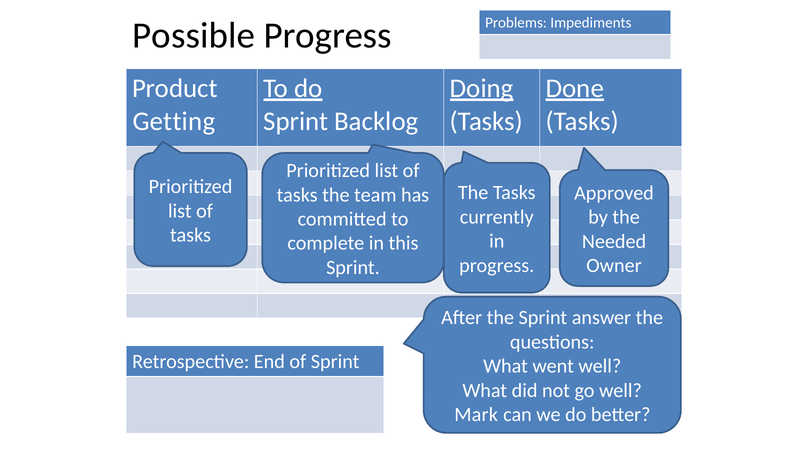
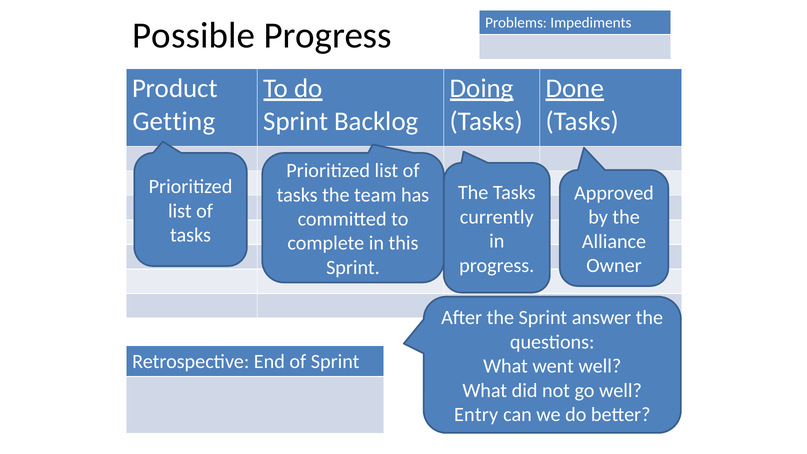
Needed: Needed -> Alliance
Mark: Mark -> Entry
